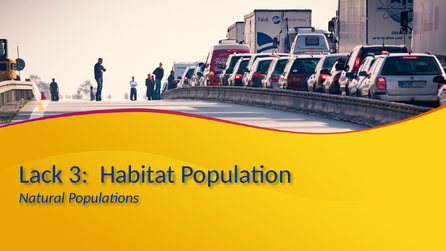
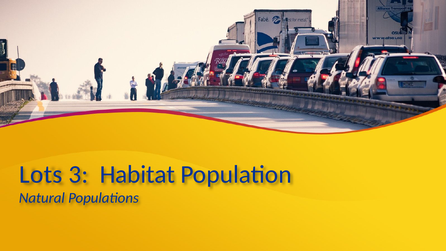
Lack: Lack -> Lots
